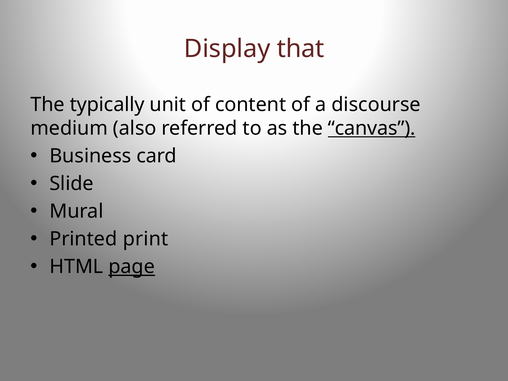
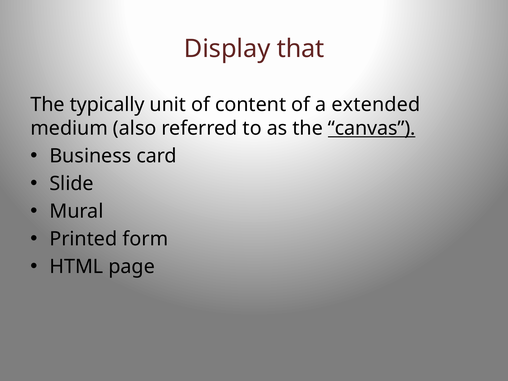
discourse: discourse -> extended
print: print -> form
page underline: present -> none
